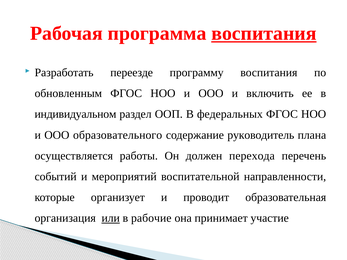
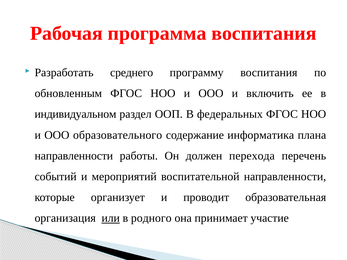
воспитания at (264, 33) underline: present -> none
переезде: переезде -> среднего
руководитель: руководитель -> информатика
осуществляется at (74, 156): осуществляется -> направленности
рабочие: рабочие -> родного
